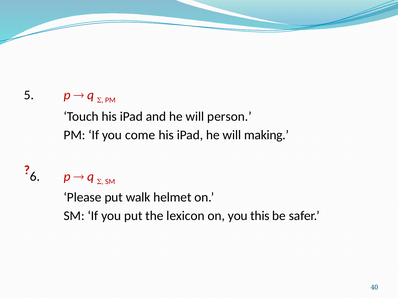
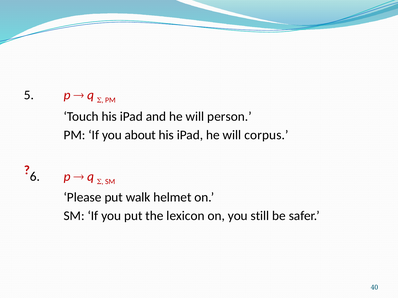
come: come -> about
making: making -> corpus
this: this -> still
